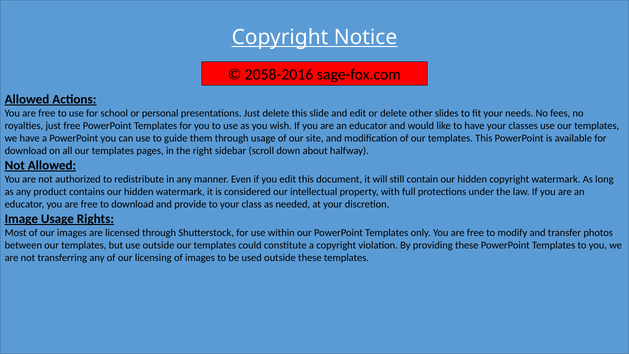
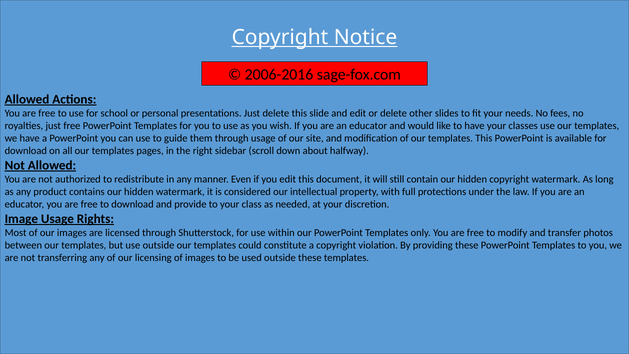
2058-2016: 2058-2016 -> 2006-2016
